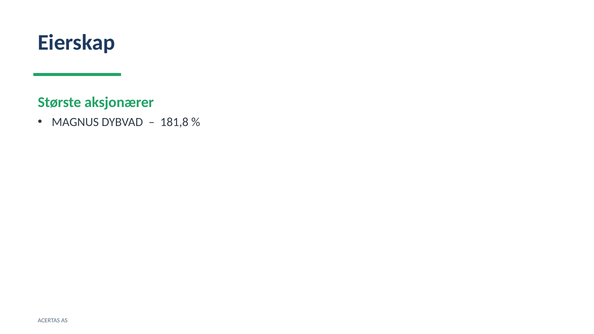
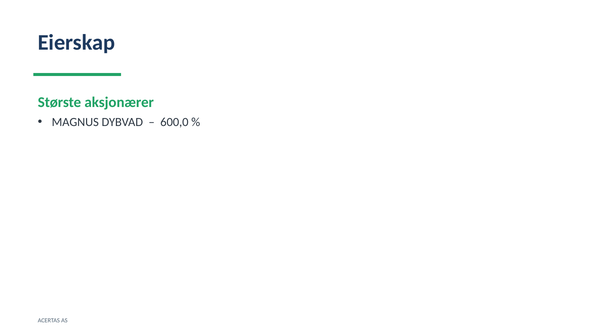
181,8: 181,8 -> 600,0
